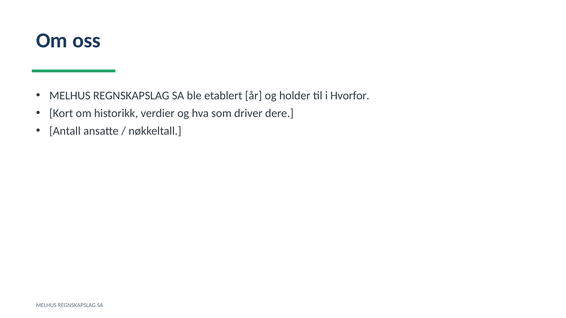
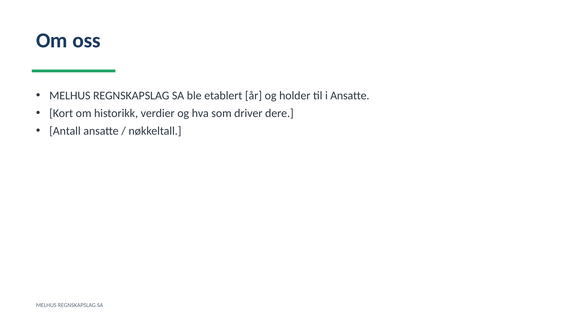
i Hvorfor: Hvorfor -> Ansatte
